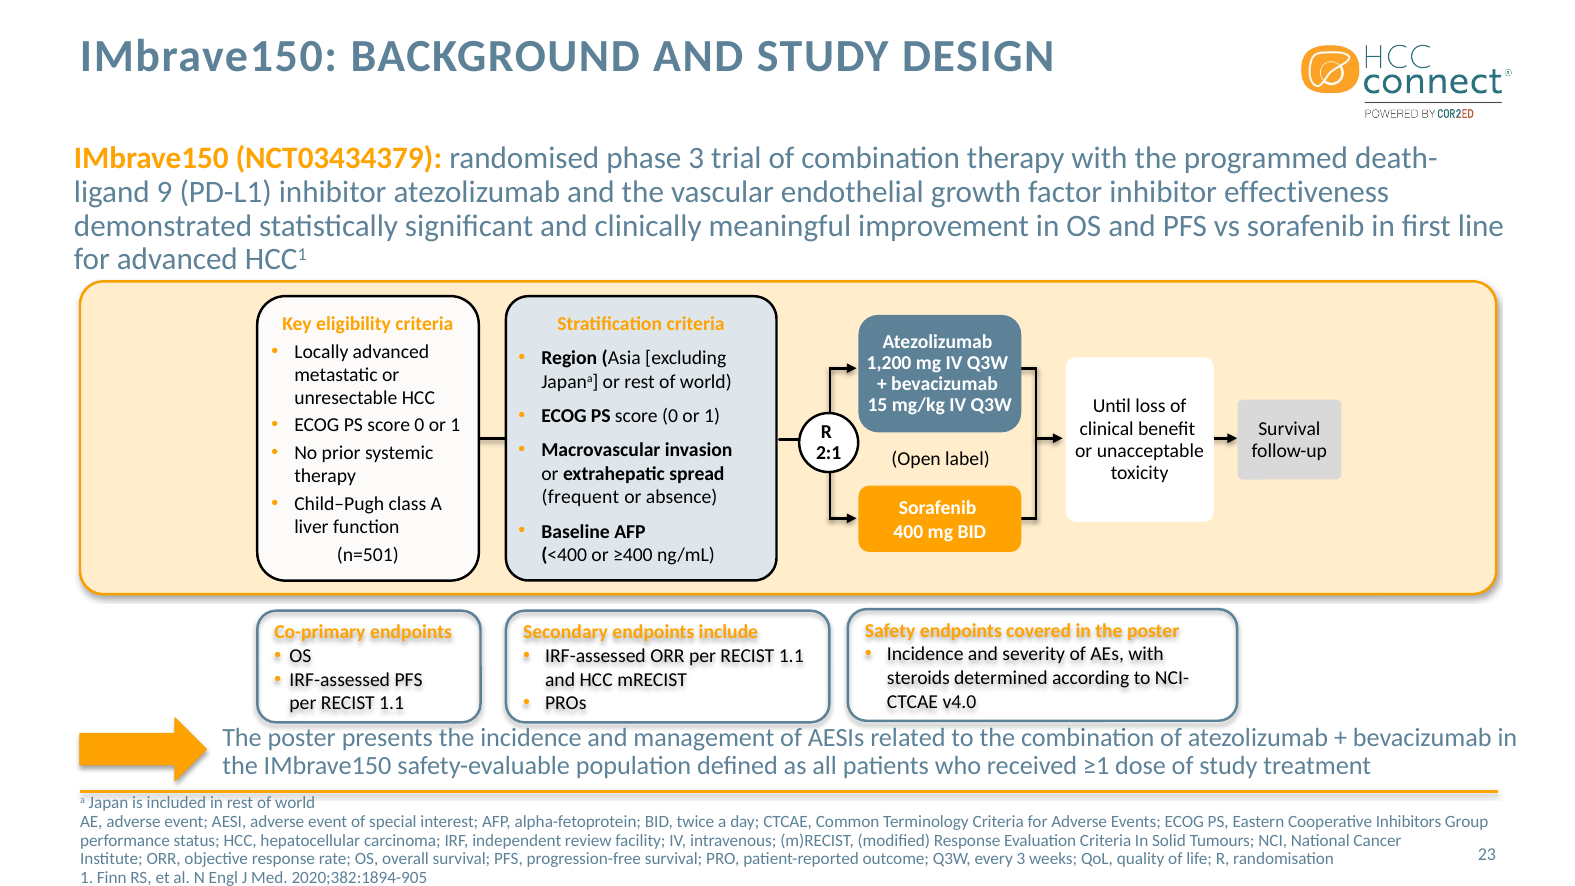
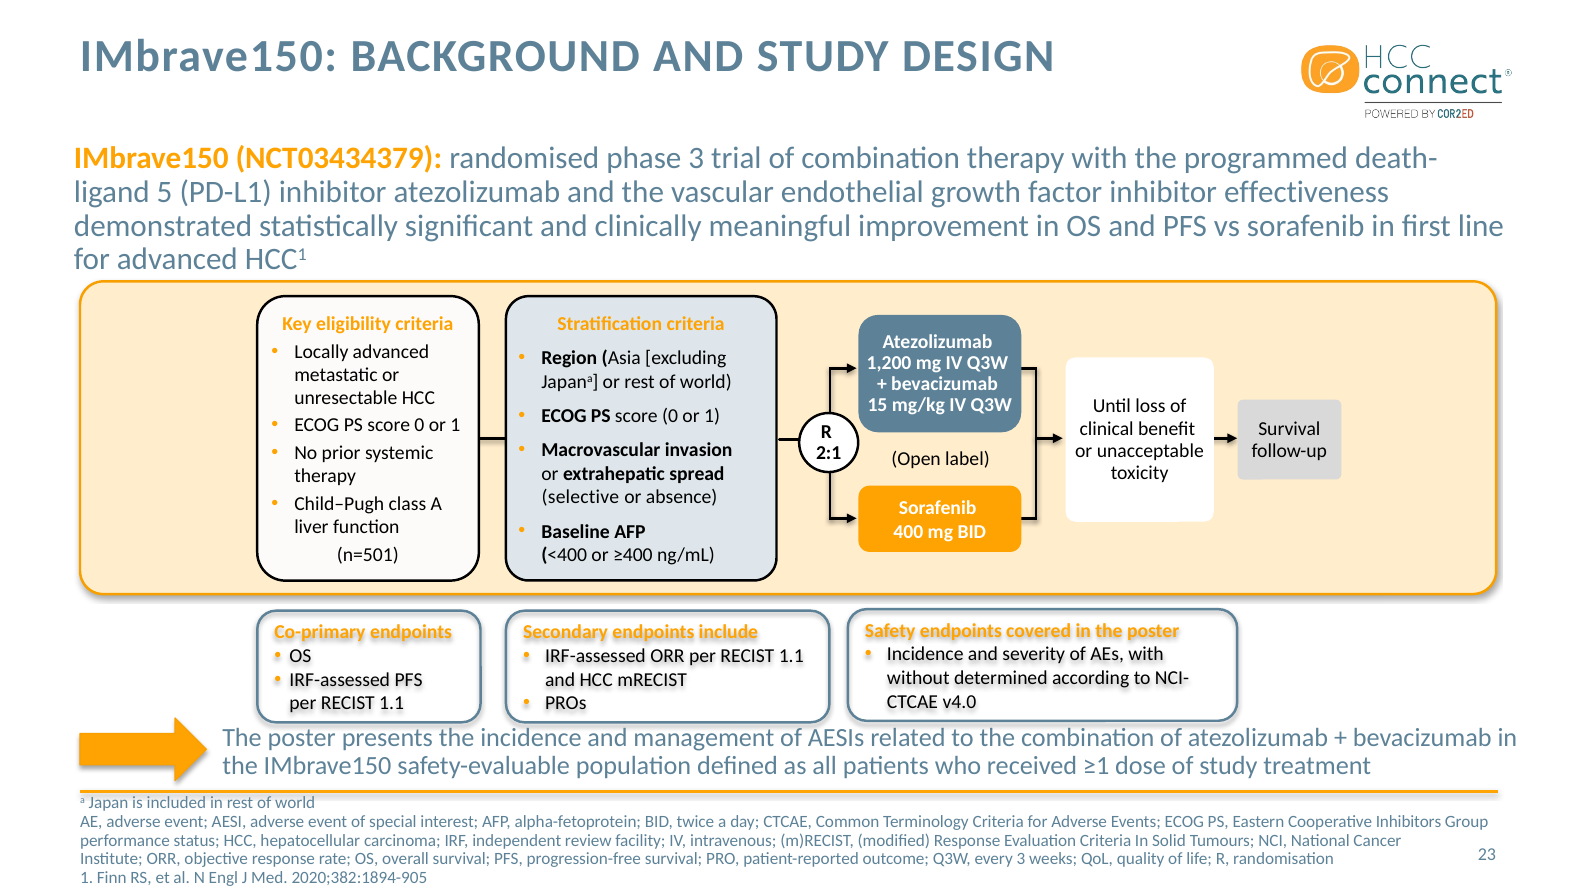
9: 9 -> 5
frequent: frequent -> selective
steroids: steroids -> without
